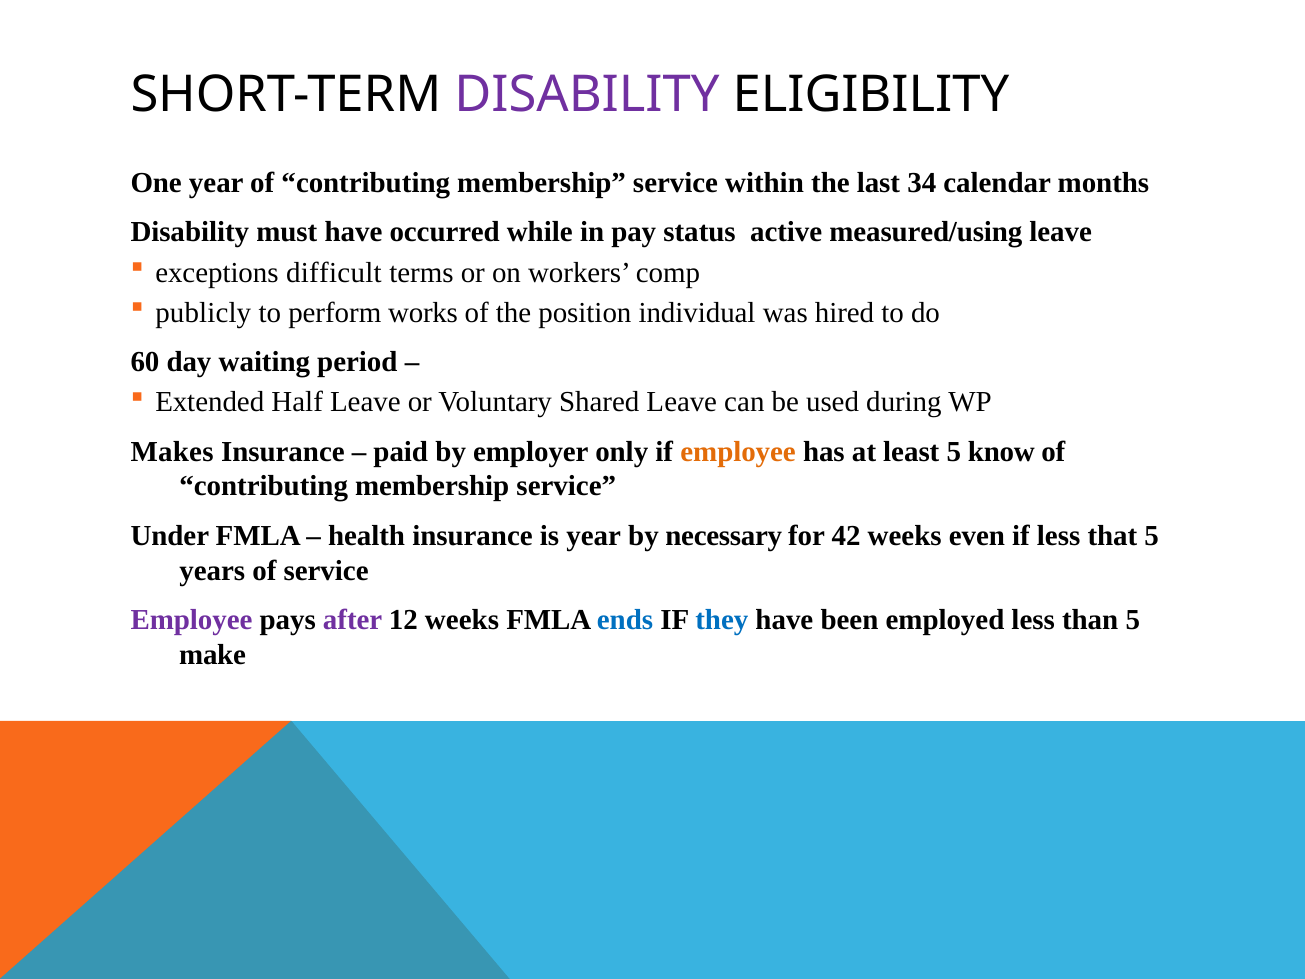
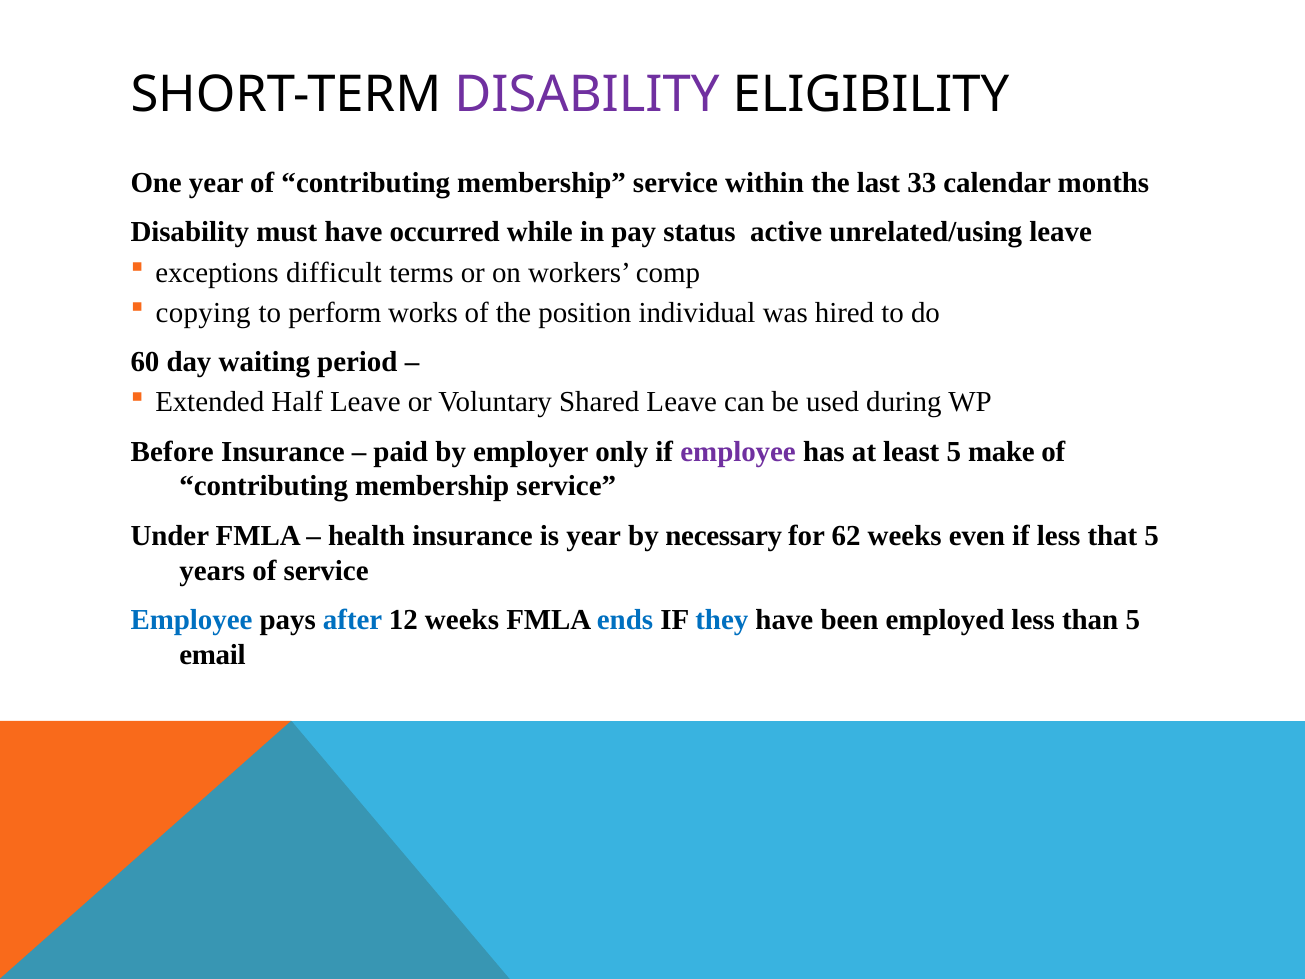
34: 34 -> 33
measured/using: measured/using -> unrelated/using
publicly: publicly -> copying
Makes: Makes -> Before
employee at (738, 452) colour: orange -> purple
know: know -> make
42: 42 -> 62
Employee at (191, 620) colour: purple -> blue
after colour: purple -> blue
make: make -> email
